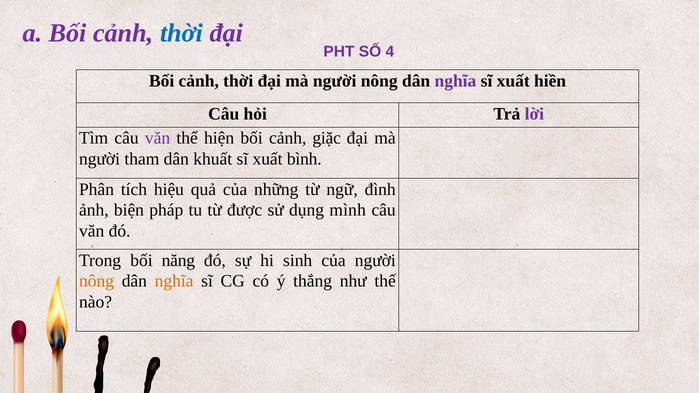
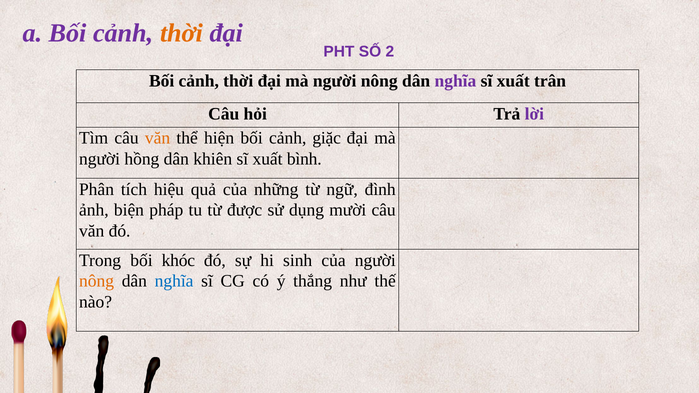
thời at (182, 33) colour: blue -> orange
4: 4 -> 2
hiền: hiền -> trân
văn at (158, 138) colour: purple -> orange
tham: tham -> hồng
khuất: khuất -> khiên
mình: mình -> mười
năng: năng -> khóc
nghĩa at (174, 281) colour: orange -> blue
